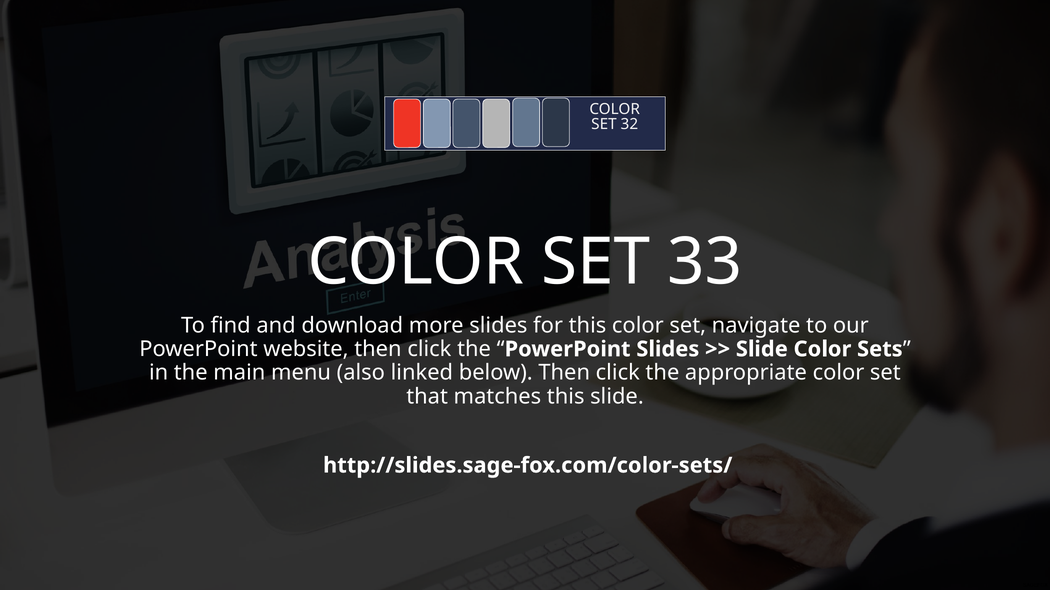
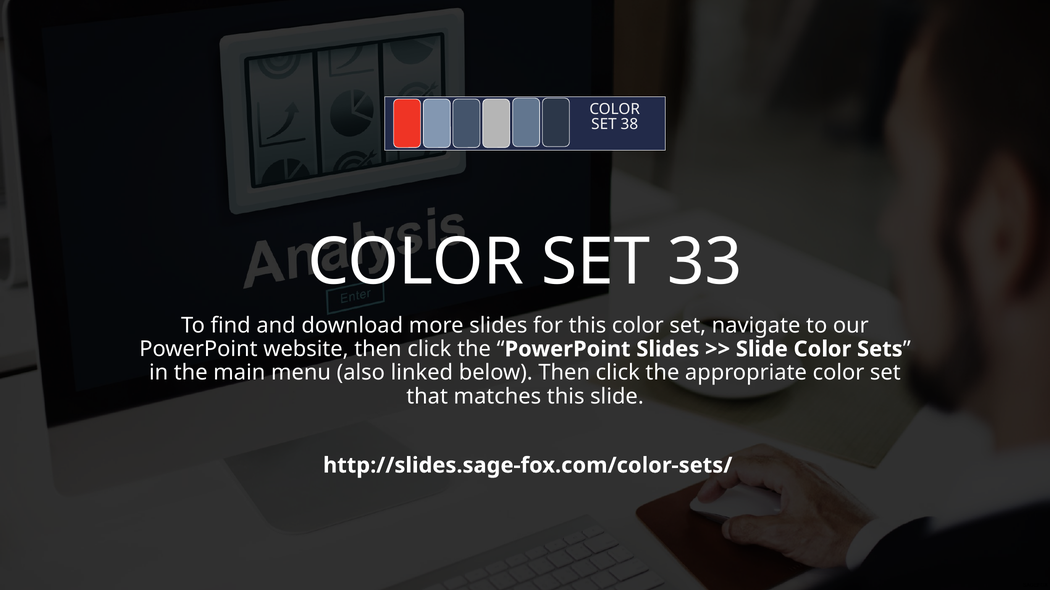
32: 32 -> 38
